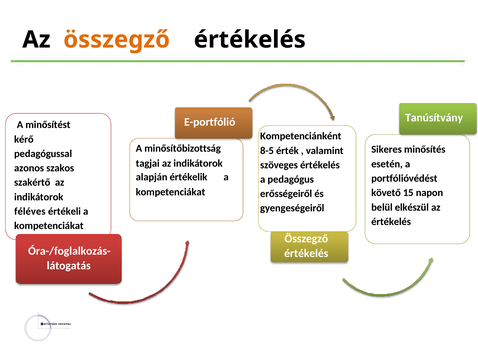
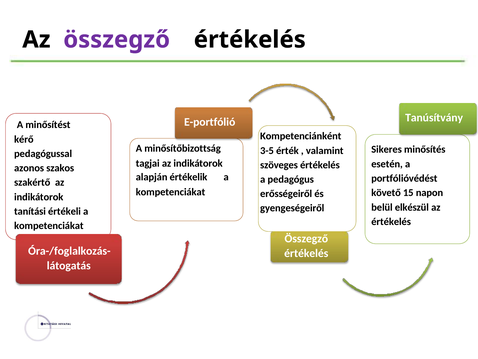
összegző at (117, 40) colour: orange -> purple
8-5: 8-5 -> 3-5
féléves: féléves -> tanítási
